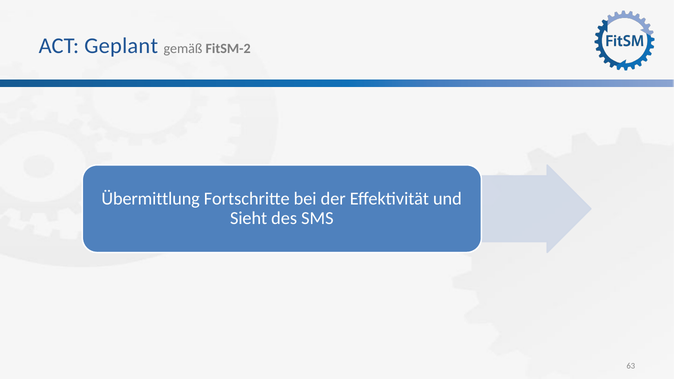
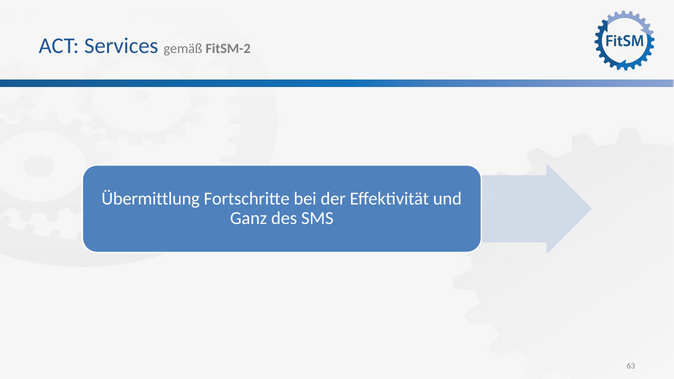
Geplant: Geplant -> Services
Sieht: Sieht -> Ganz
